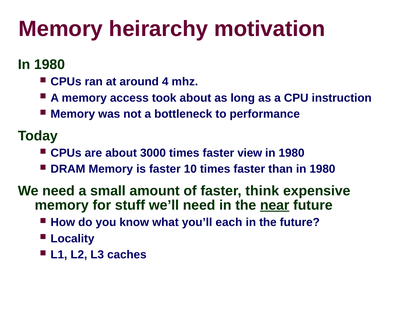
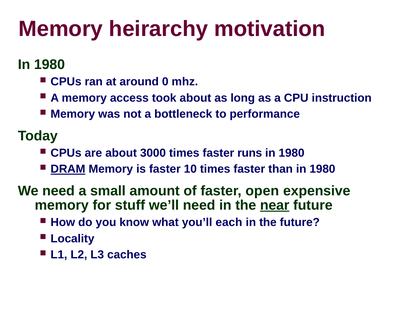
4: 4 -> 0
view: view -> runs
DRAM underline: none -> present
think: think -> open
